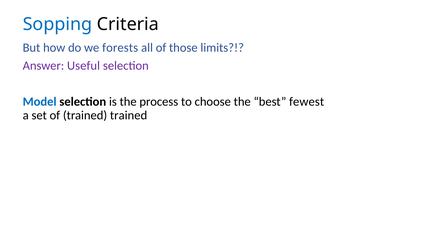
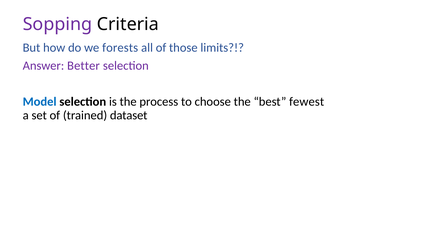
Sopping colour: blue -> purple
Useful: Useful -> Better
trained trained: trained -> dataset
